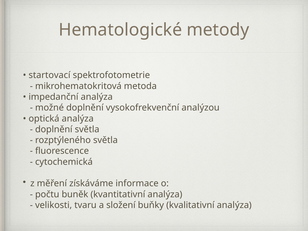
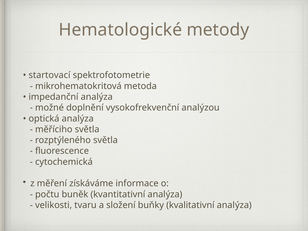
doplnění at (54, 129): doplnění -> měříciho
